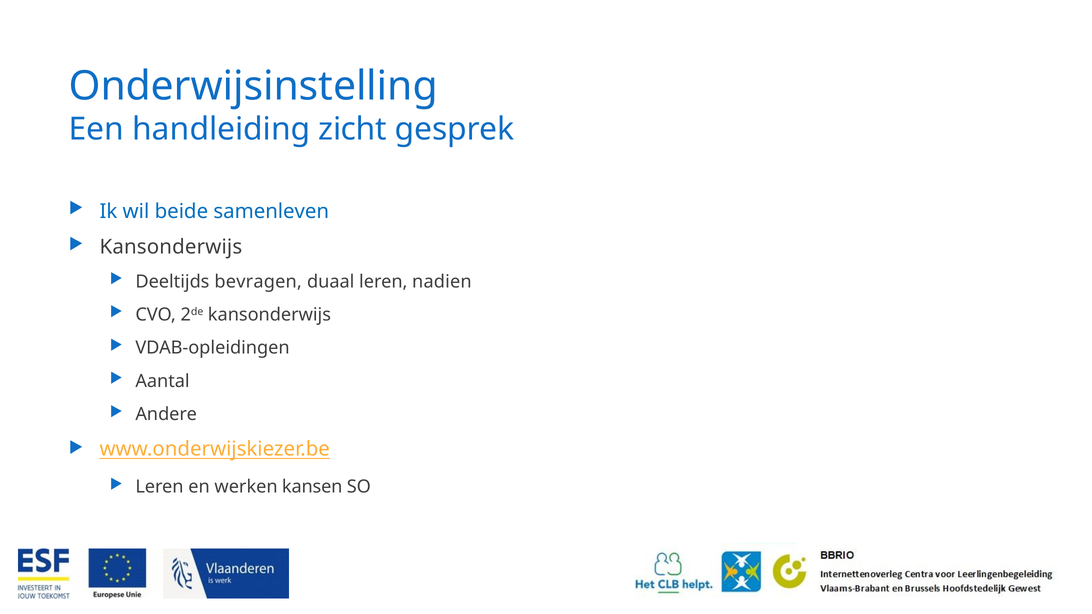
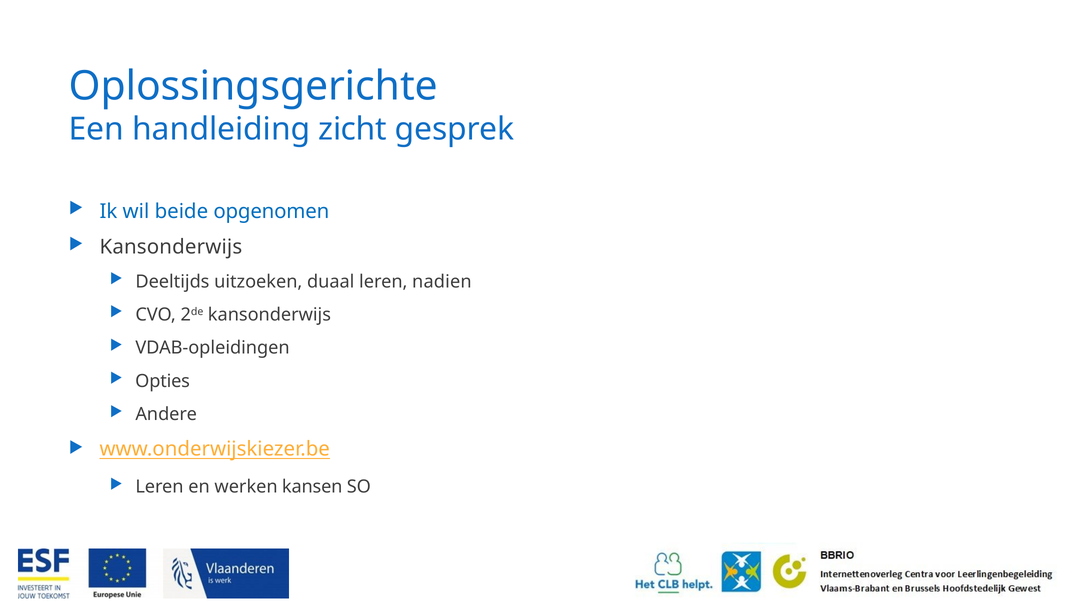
Onderwijsinstelling: Onderwijsinstelling -> Oplossingsgerichte
samenleven: samenleven -> opgenomen
bevragen: bevragen -> uitzoeken
Aantal: Aantal -> Opties
